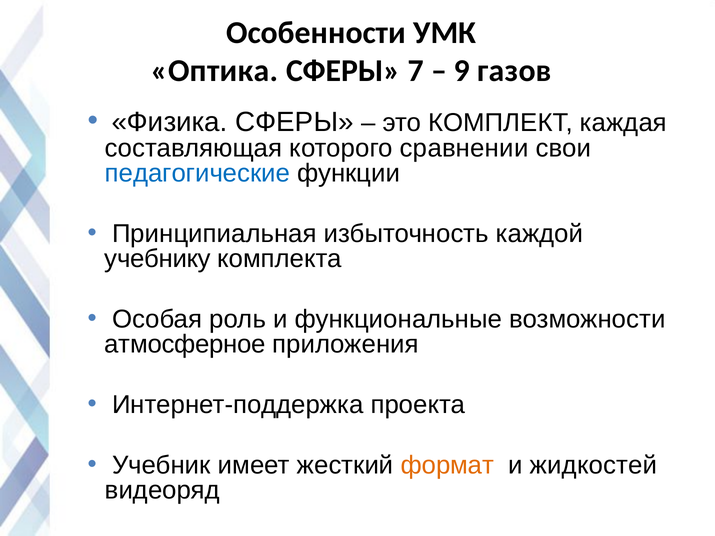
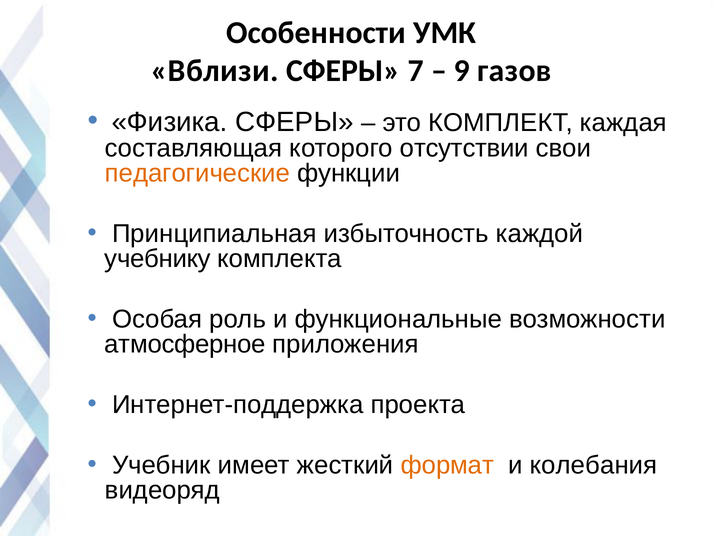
Оптика: Оптика -> Вблизи
сравнении: сравнении -> отсутствии
педагогические colour: blue -> orange
жидкостей: жидкостей -> колебания
